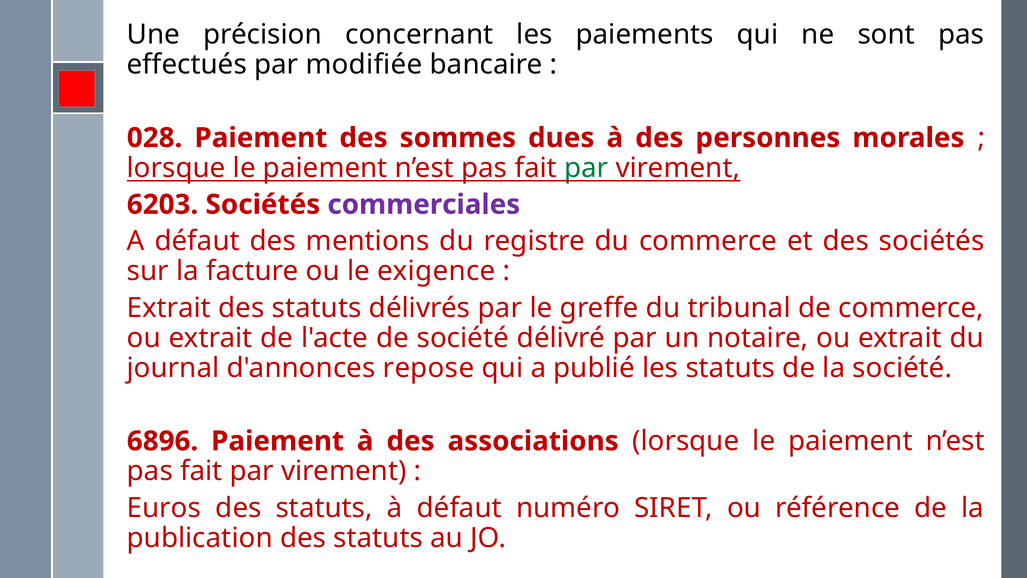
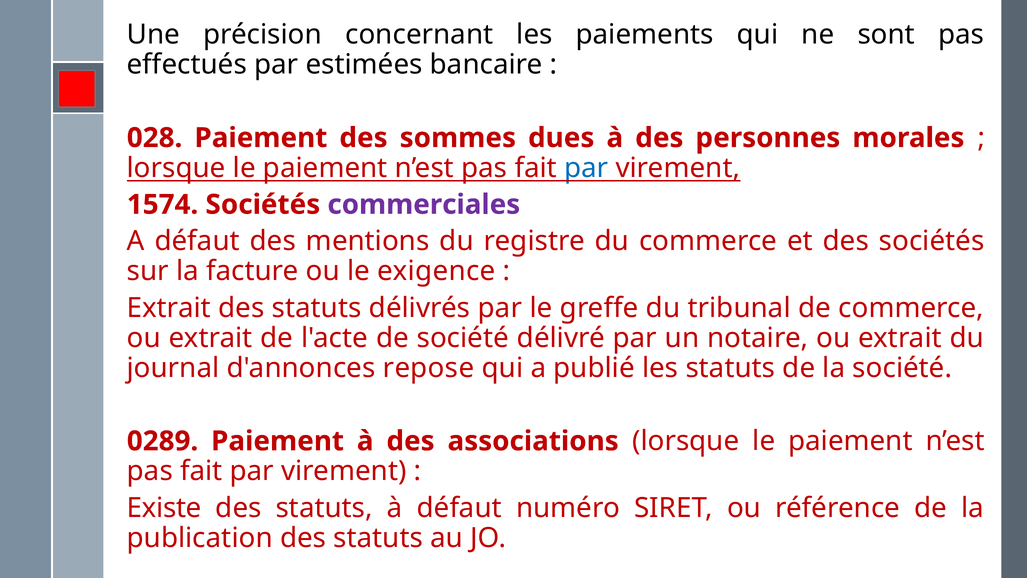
modifiée: modifiée -> estimées
par at (586, 168) colour: green -> blue
6203: 6203 -> 1574
6896: 6896 -> 0289
Euros: Euros -> Existe
